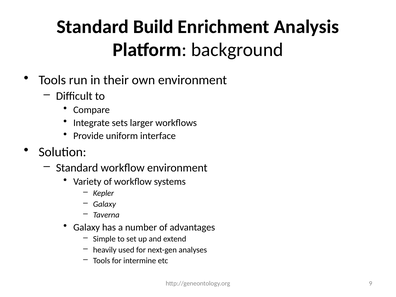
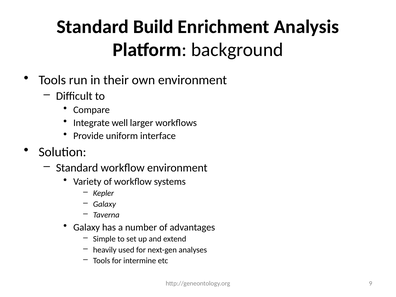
sets: sets -> well
